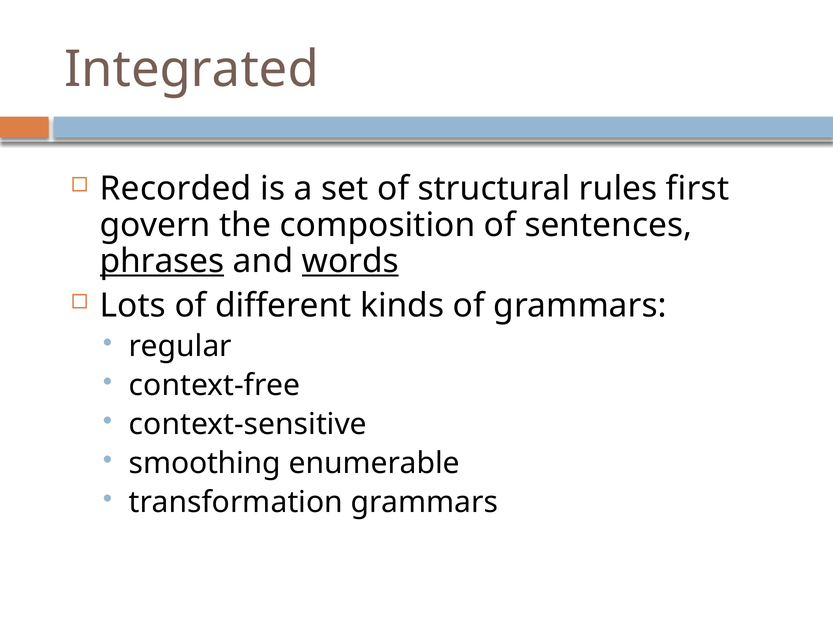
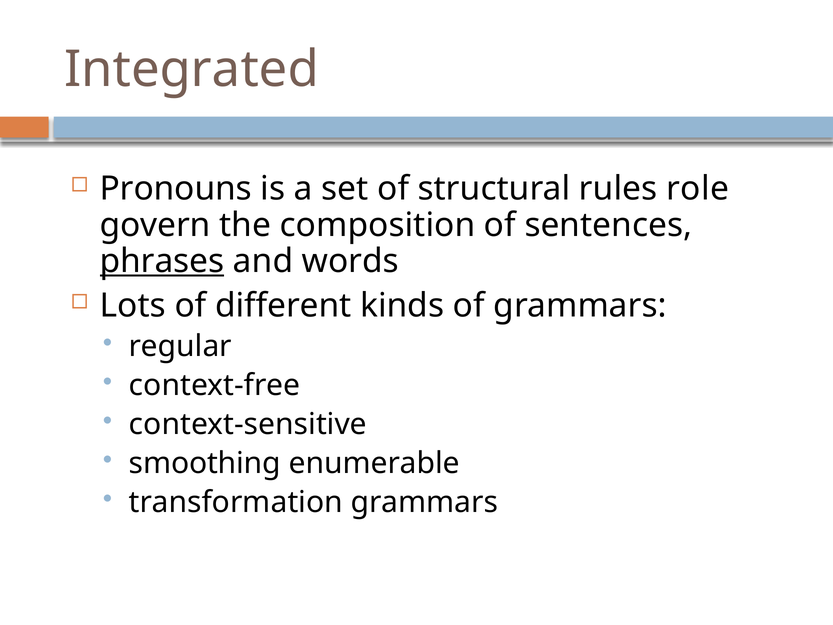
Recorded: Recorded -> Pronouns
first: first -> role
words underline: present -> none
